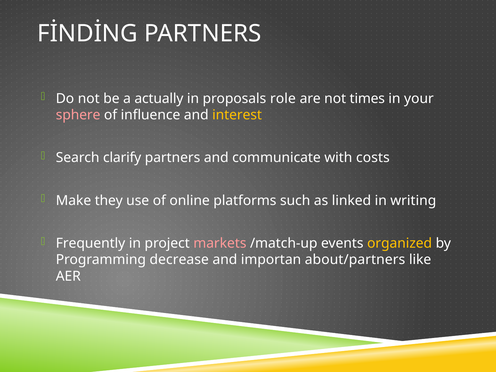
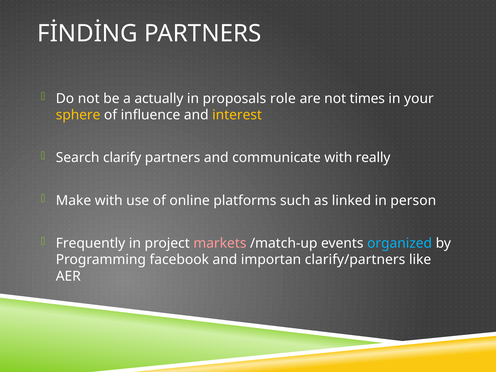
sphere colour: pink -> yellow
costs: costs -> really
Make they: they -> with
writing: writing -> person
organized colour: yellow -> light blue
decrease: decrease -> facebook
about/partners: about/partners -> clarify/partners
